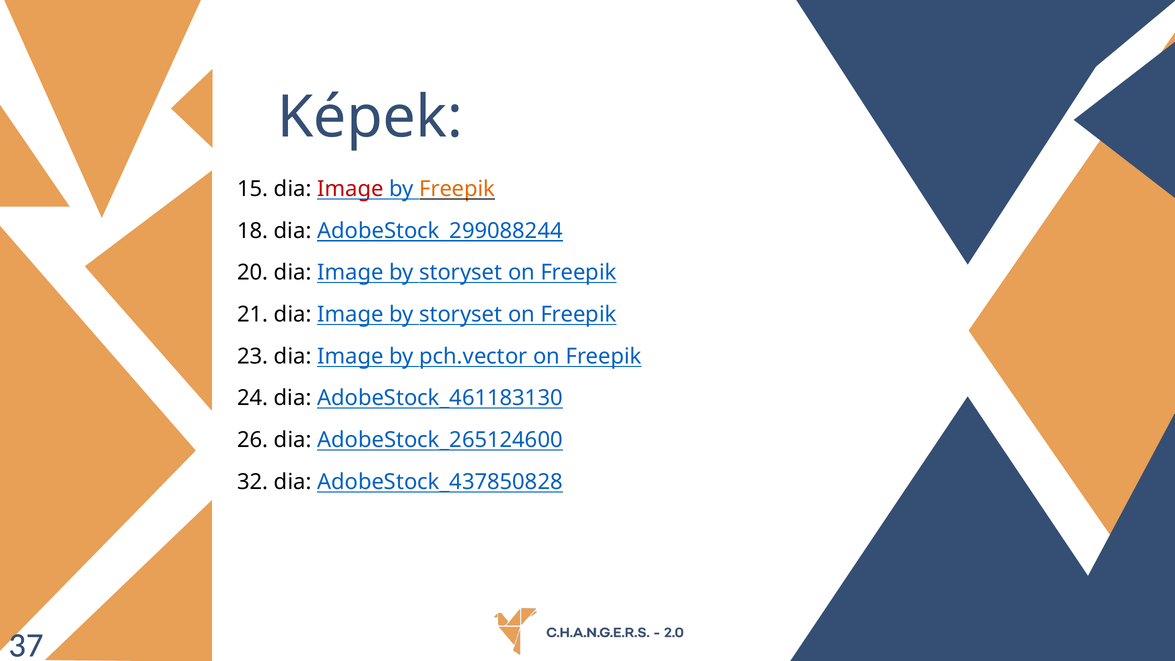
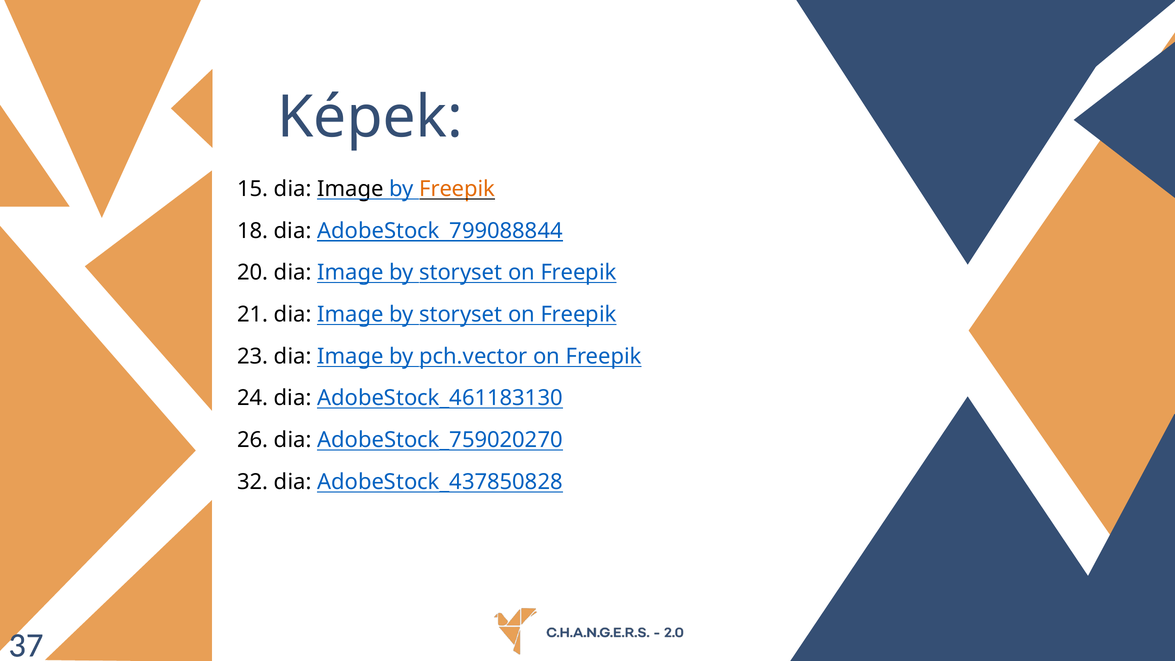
Image at (350, 189) colour: red -> black
AdobeStock_299088244: AdobeStock_299088244 -> AdobeStock_799088844
AdobeStock_265124600: AdobeStock_265124600 -> AdobeStock_759020270
